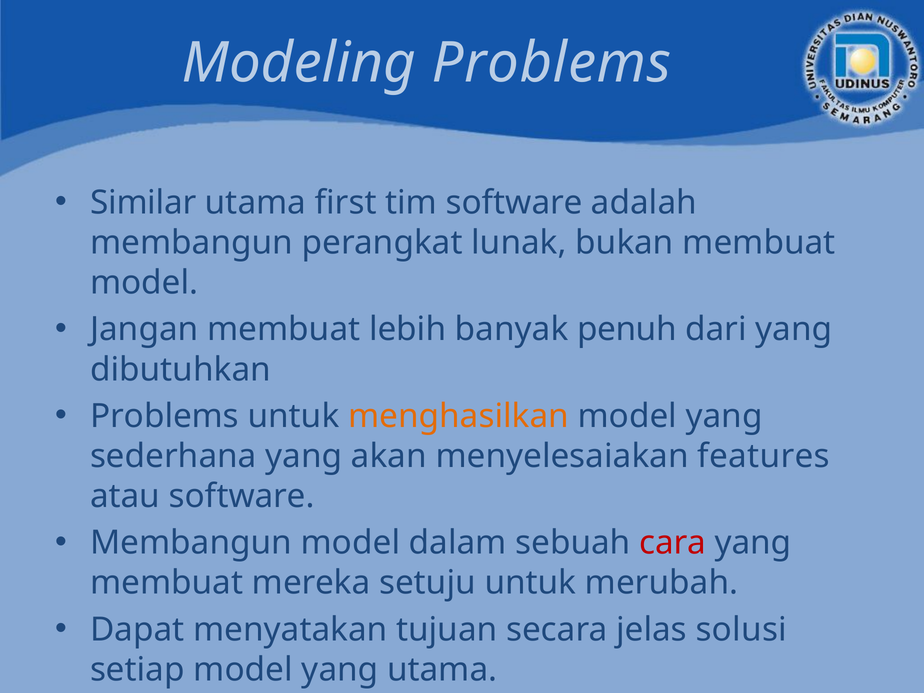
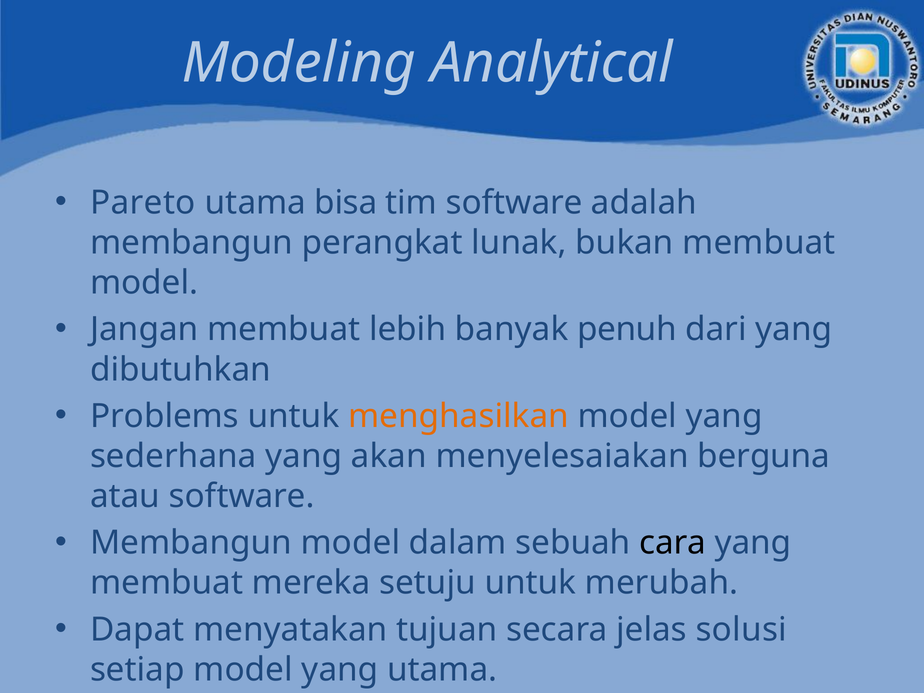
Modeling Problems: Problems -> Analytical
Similar: Similar -> Pareto
first: first -> bisa
features: features -> berguna
cara colour: red -> black
